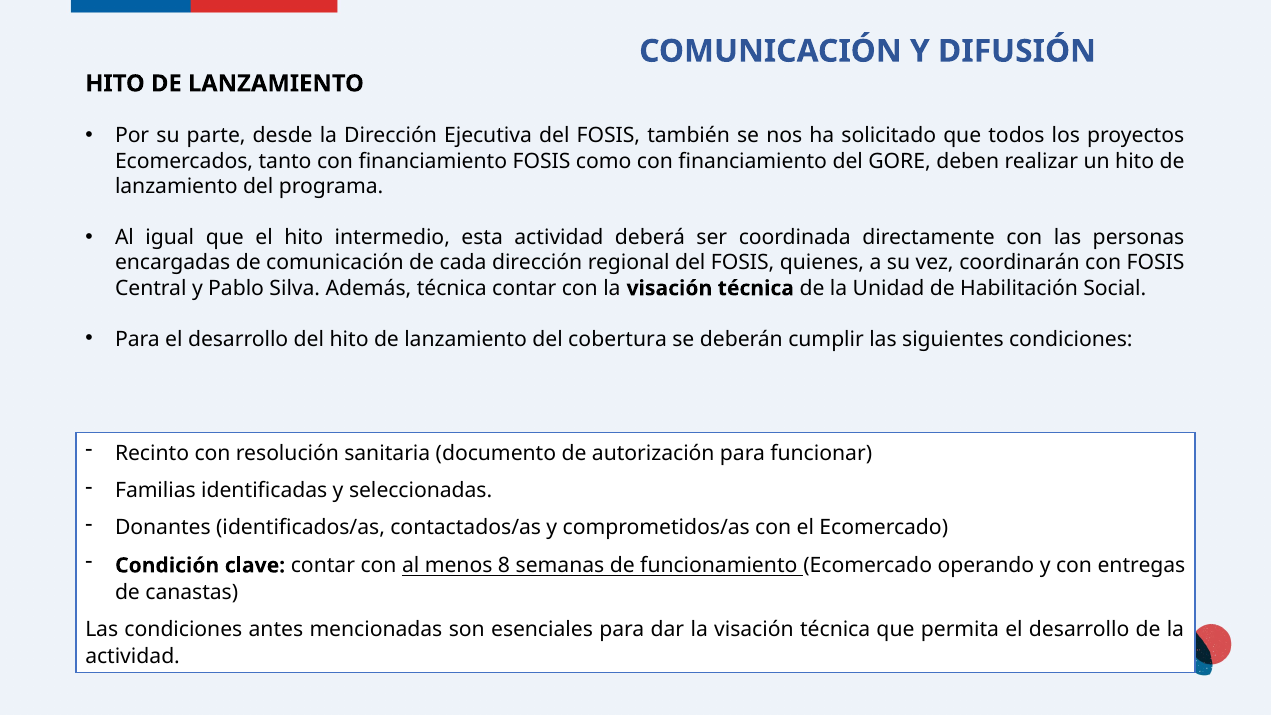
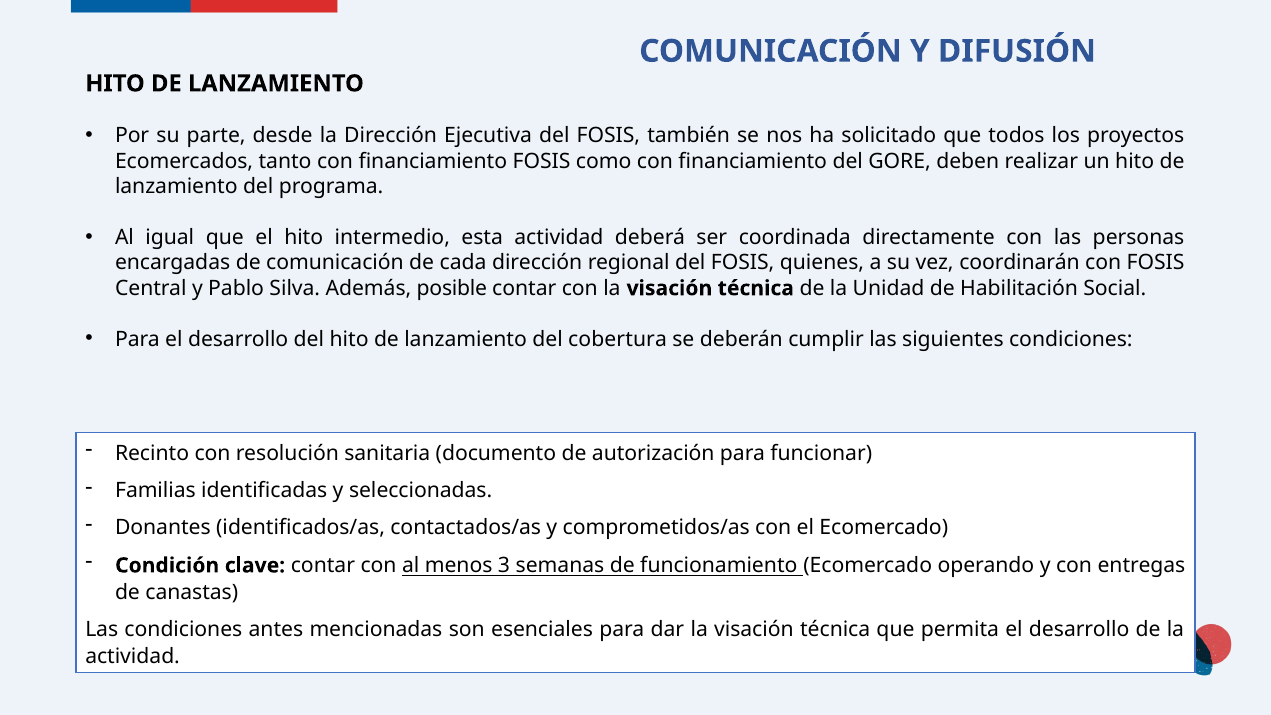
Además técnica: técnica -> posible
8: 8 -> 3
